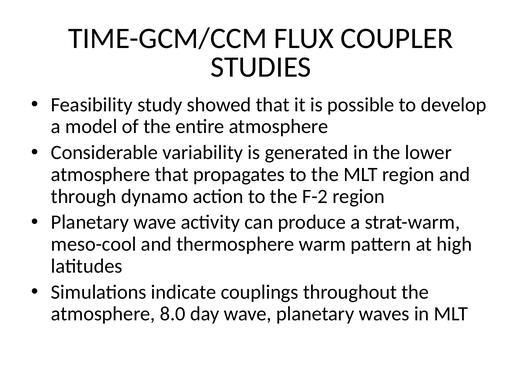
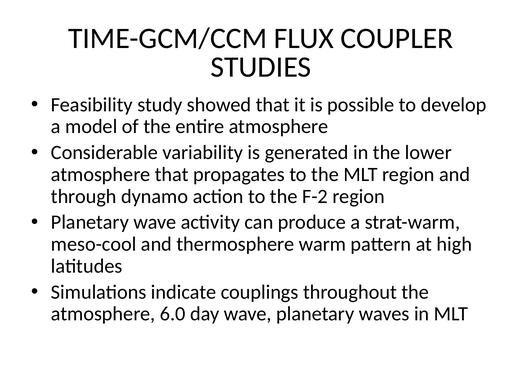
8.0: 8.0 -> 6.0
